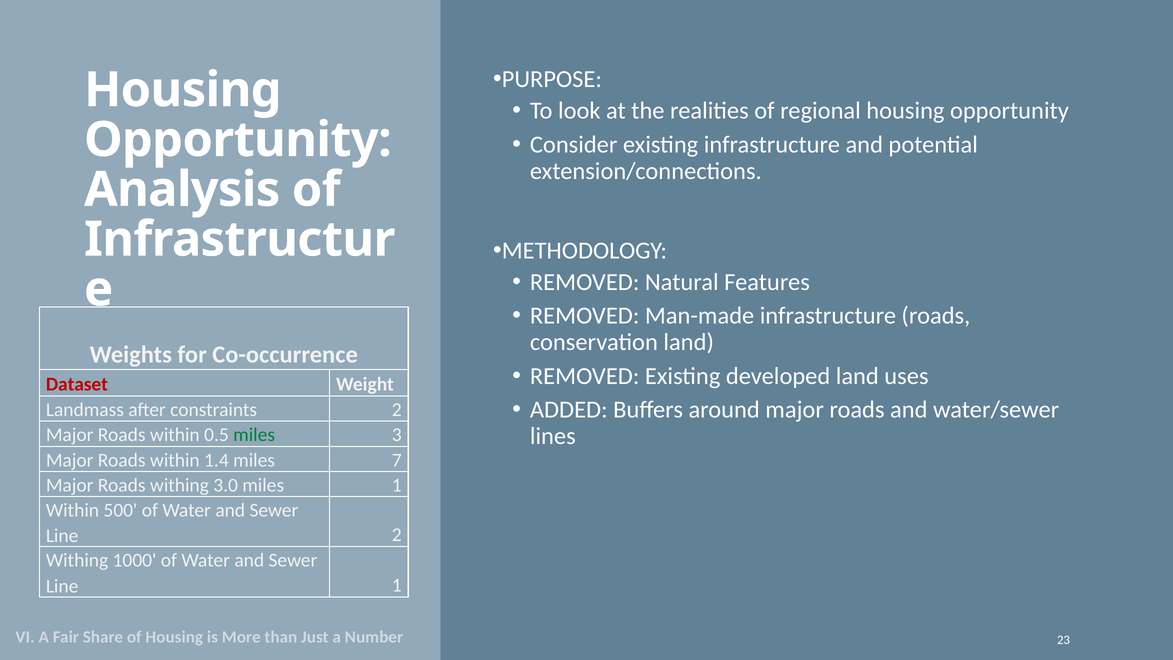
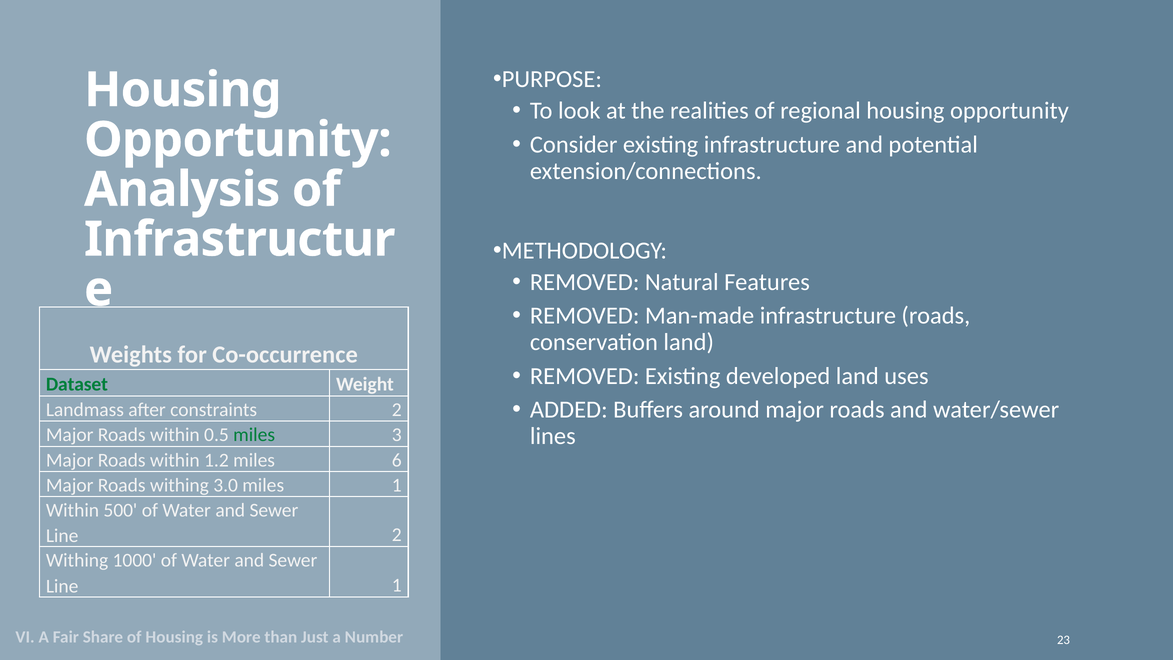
Dataset colour: red -> green
1.4: 1.4 -> 1.2
7: 7 -> 6
